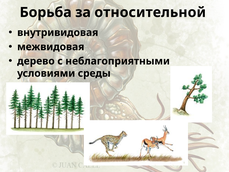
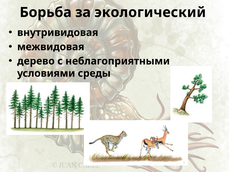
относительной: относительной -> экологический
